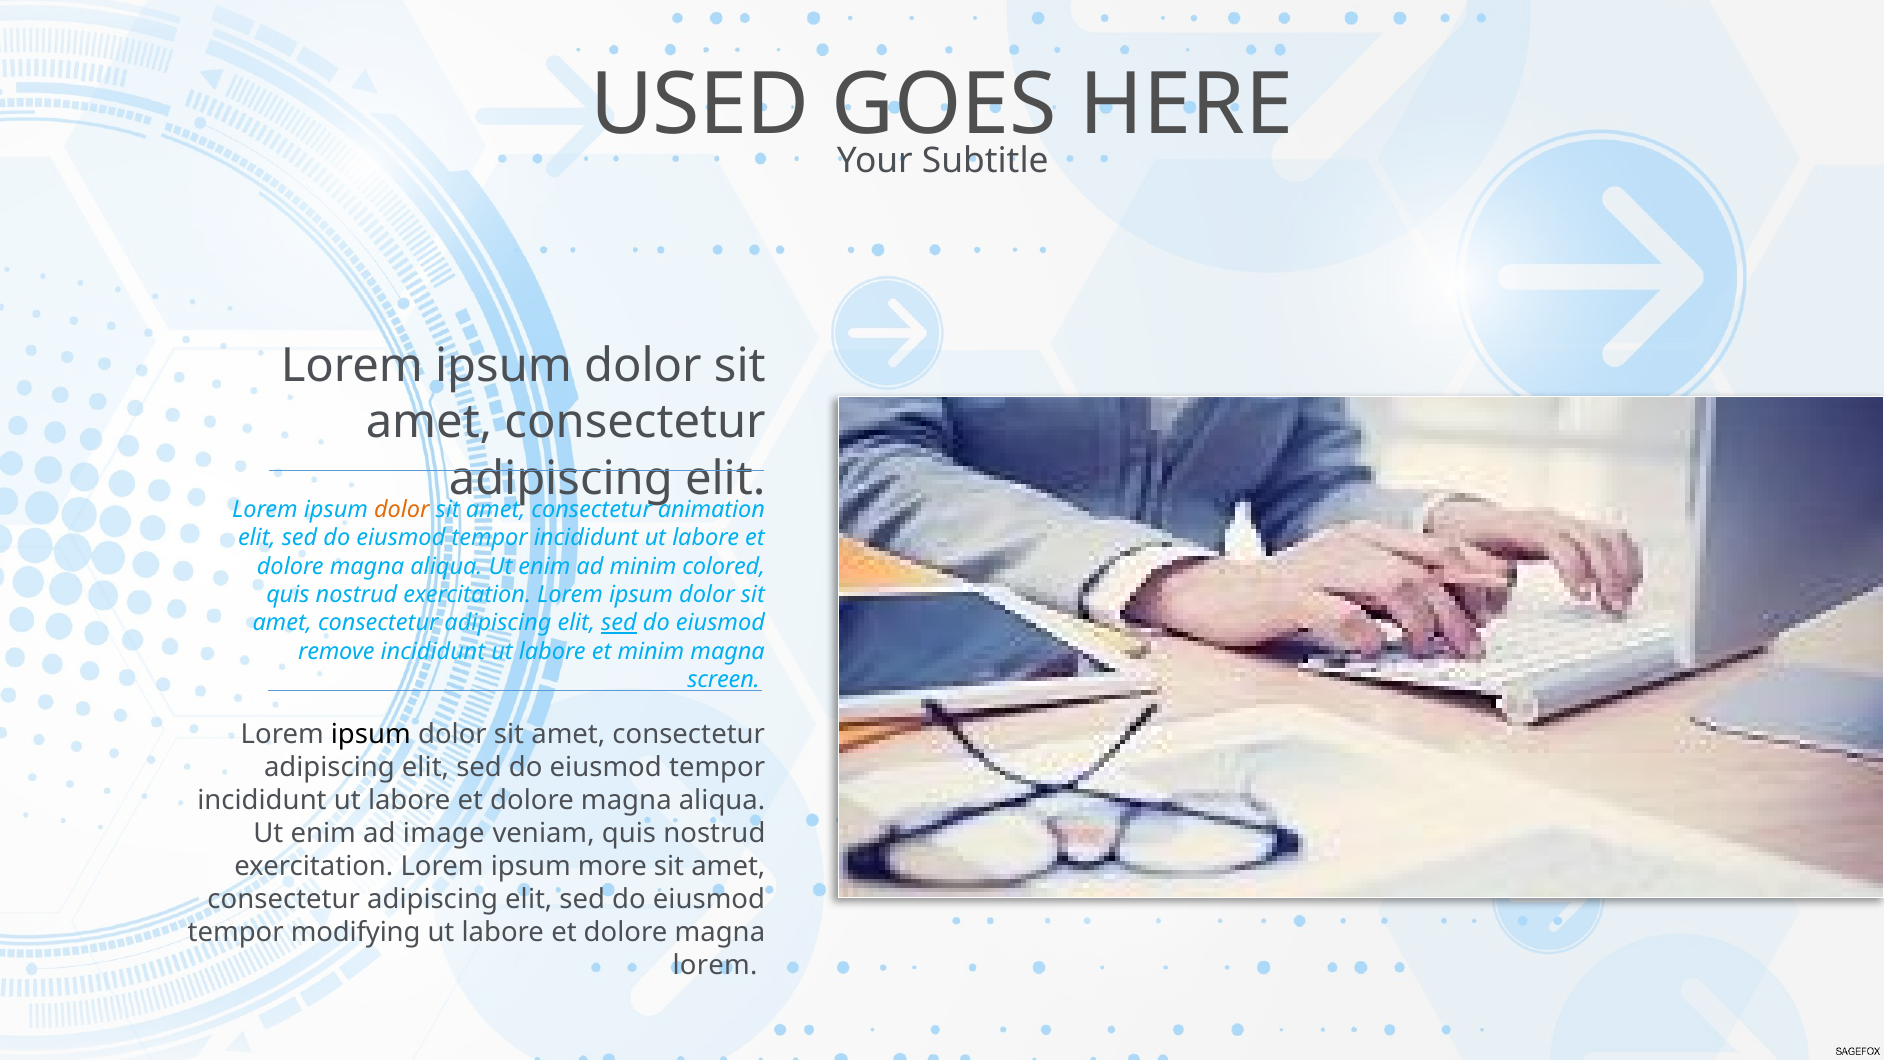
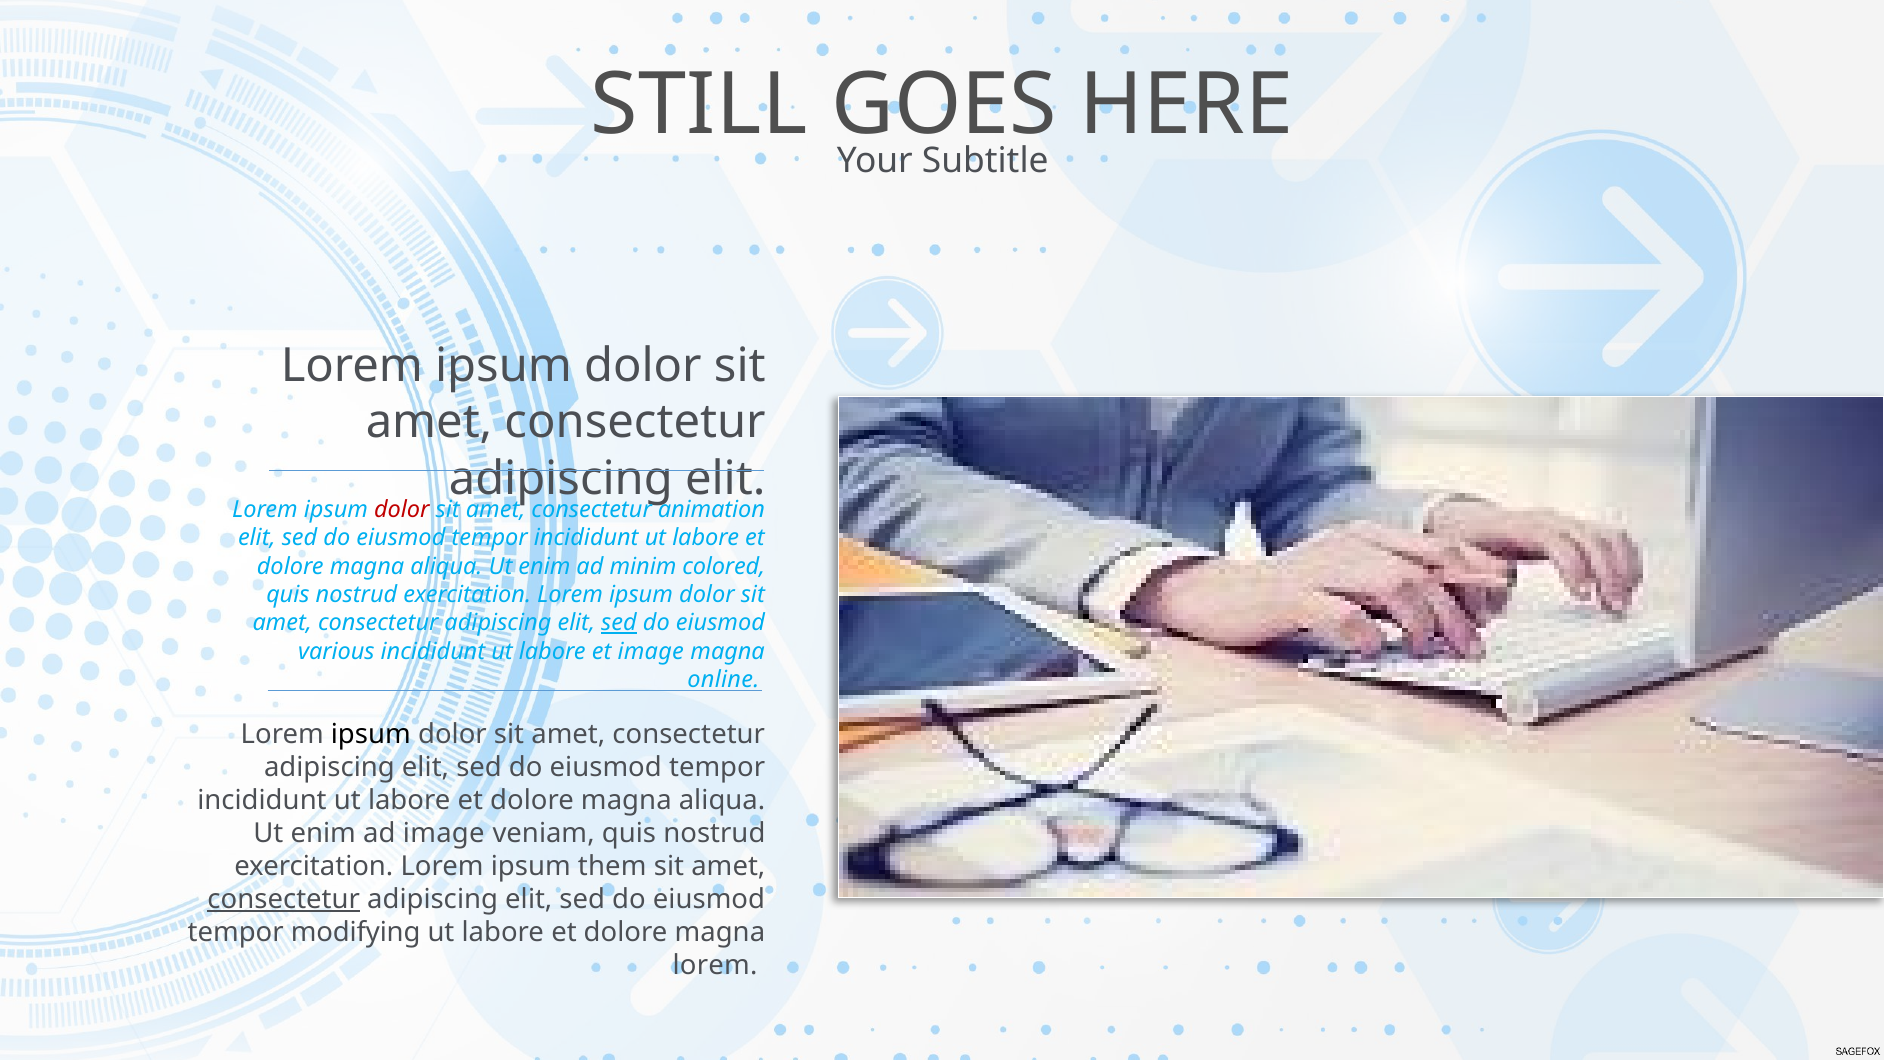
USED: USED -> STILL
dolor at (402, 510) colour: orange -> red
remove: remove -> various
et minim: minim -> image
screen: screen -> online
more: more -> them
consectetur at (284, 899) underline: none -> present
